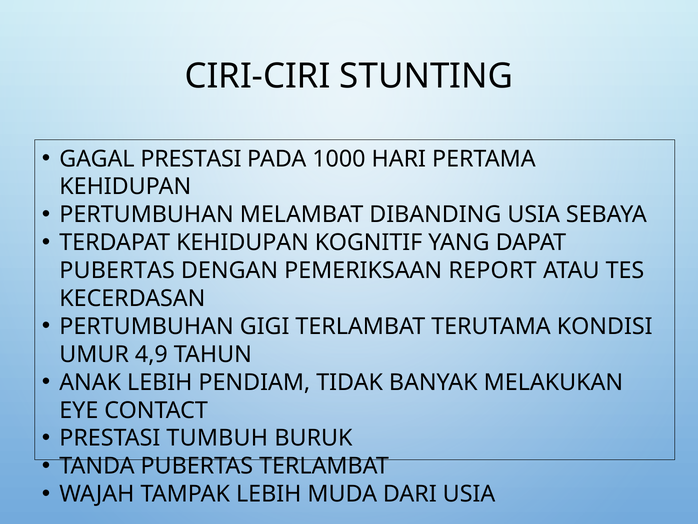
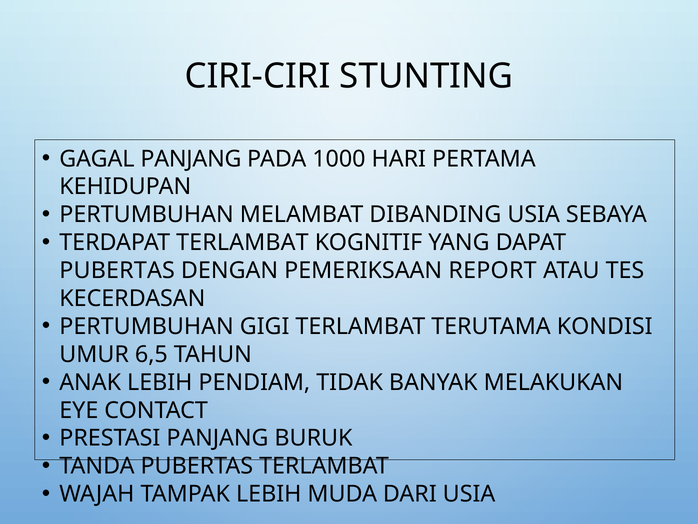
GAGAL PRESTASI: PRESTASI -> PANJANG
TERDAPAT KEHIDUPAN: KEHIDUPAN -> TERLAMBAT
4,9: 4,9 -> 6,5
PRESTASI TUMBUH: TUMBUH -> PANJANG
